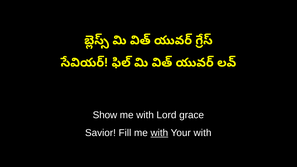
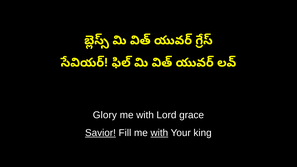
Show: Show -> Glory
Savior underline: none -> present
Your with: with -> king
